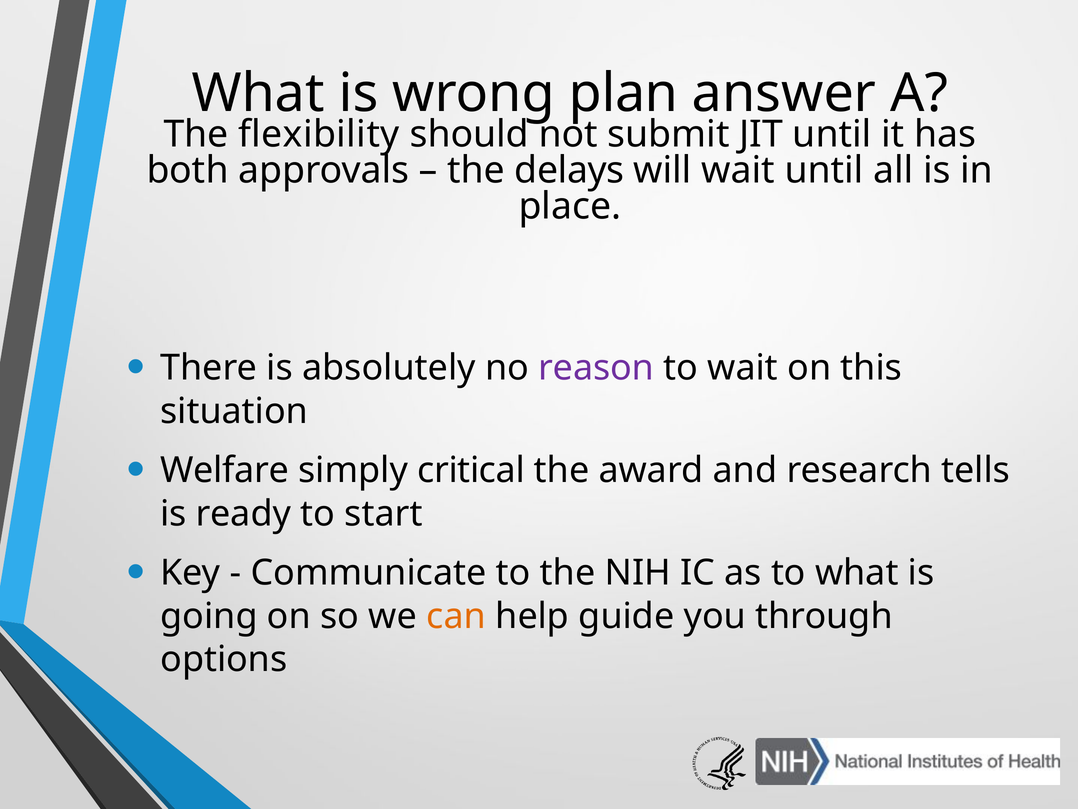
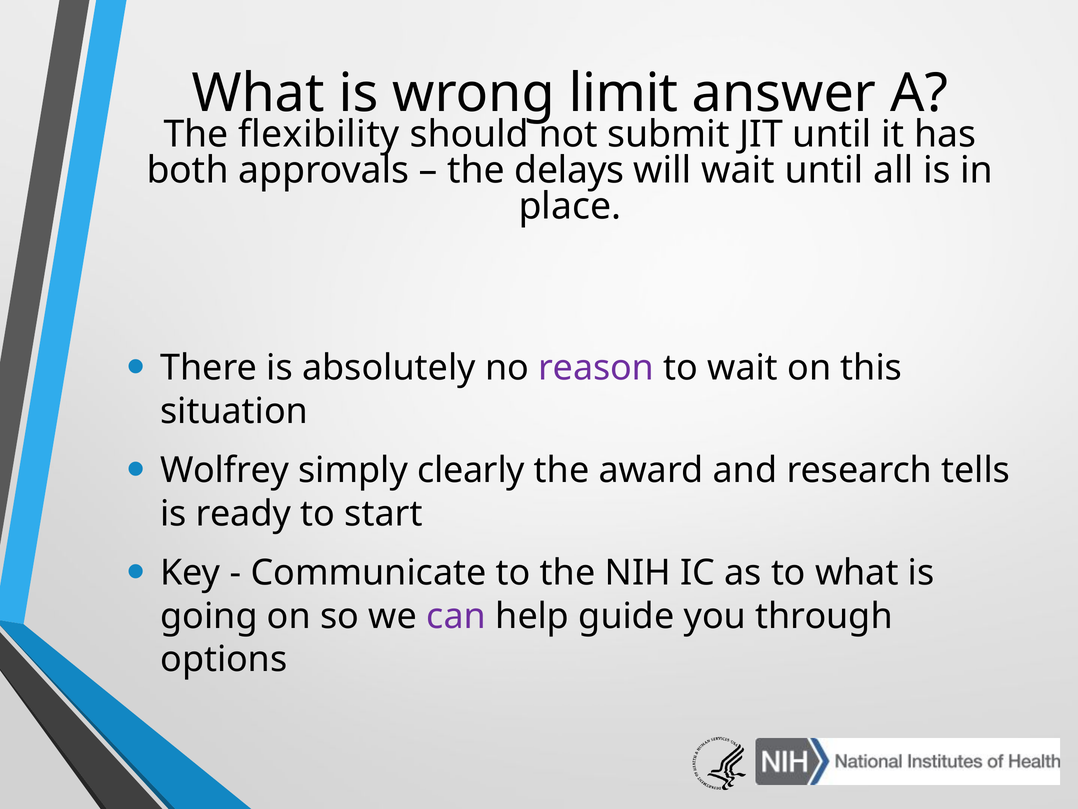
plan: plan -> limit
Welfare: Welfare -> Wolfrey
critical: critical -> clearly
can colour: orange -> purple
